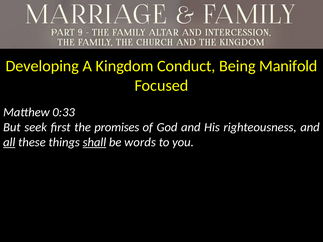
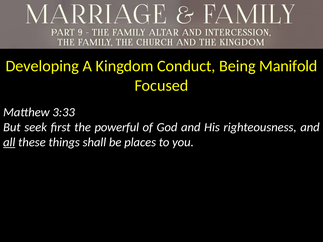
0:33: 0:33 -> 3:33
promises: promises -> powerful
shall underline: present -> none
words: words -> places
